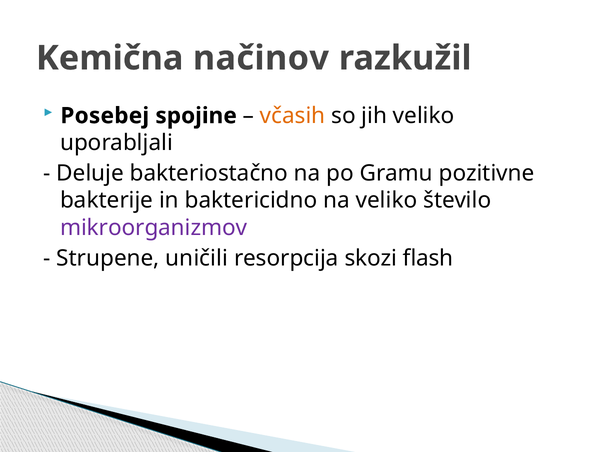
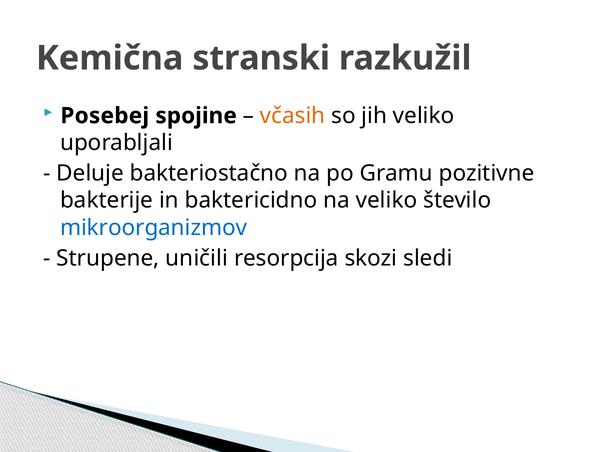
načinov: načinov -> stranski
mikroorganizmov colour: purple -> blue
flash: flash -> sledi
